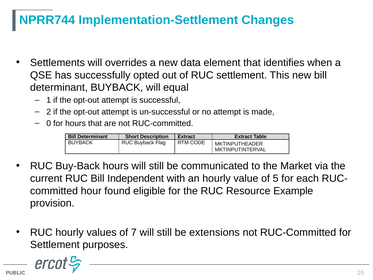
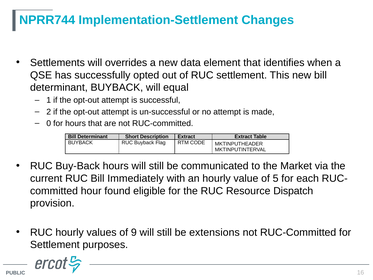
Independent: Independent -> Immediately
Example: Example -> Dispatch
7: 7 -> 9
